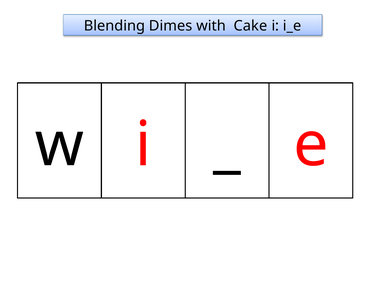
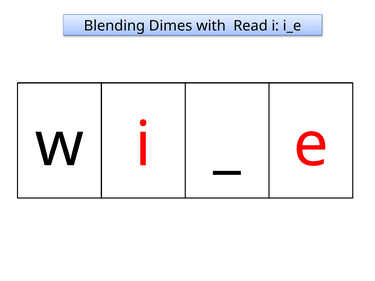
Cake: Cake -> Read
